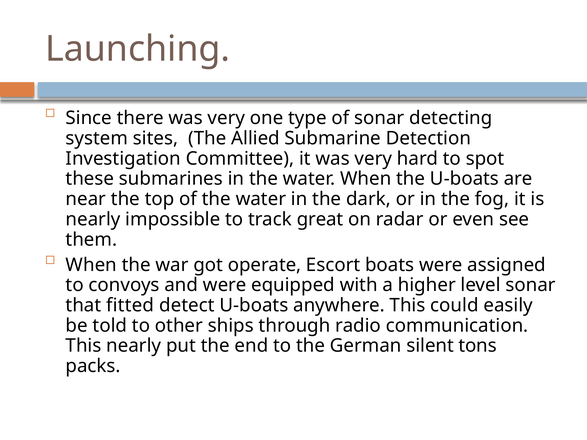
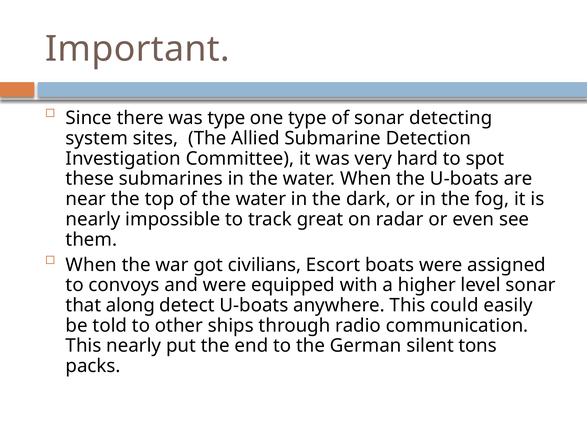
Launching: Launching -> Important
there was very: very -> type
operate: operate -> civilians
fitted: fitted -> along
